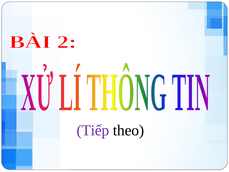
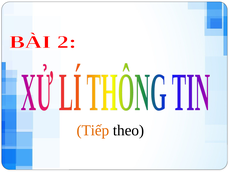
Tiếp colour: purple -> orange
